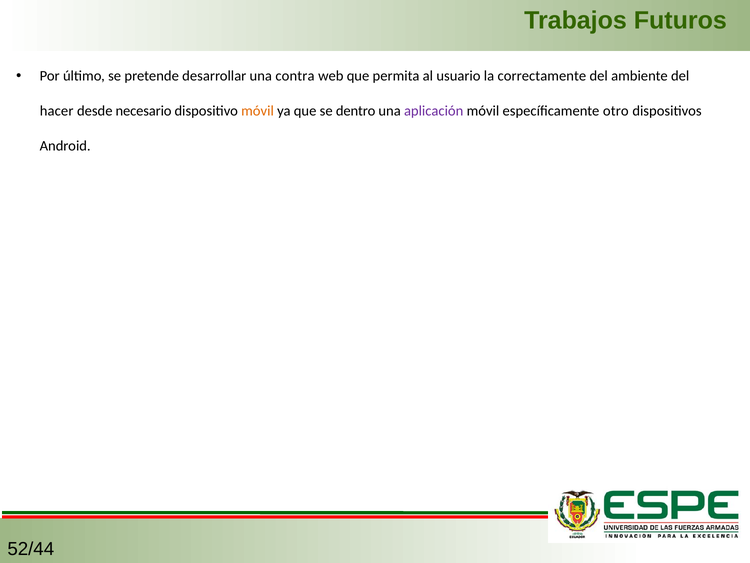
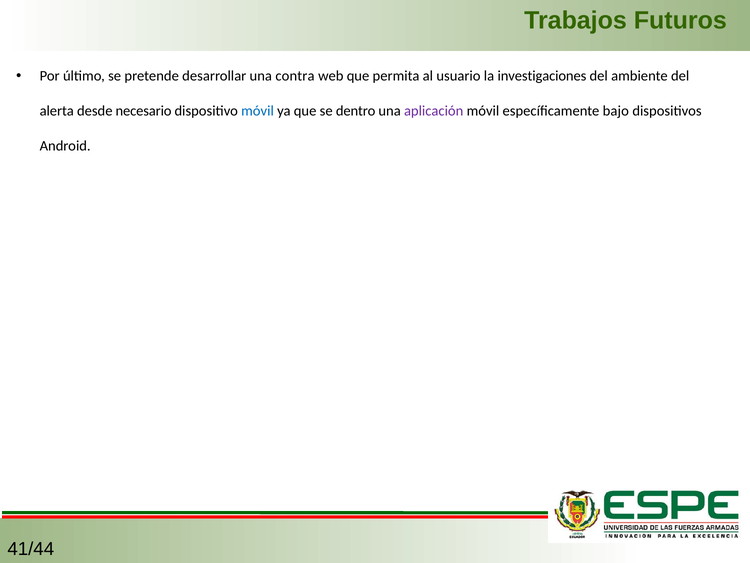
correctamente: correctamente -> investigaciones
hacer: hacer -> alerta
móvil at (258, 111) colour: orange -> blue
otro: otro -> bajo
52/44: 52/44 -> 41/44
